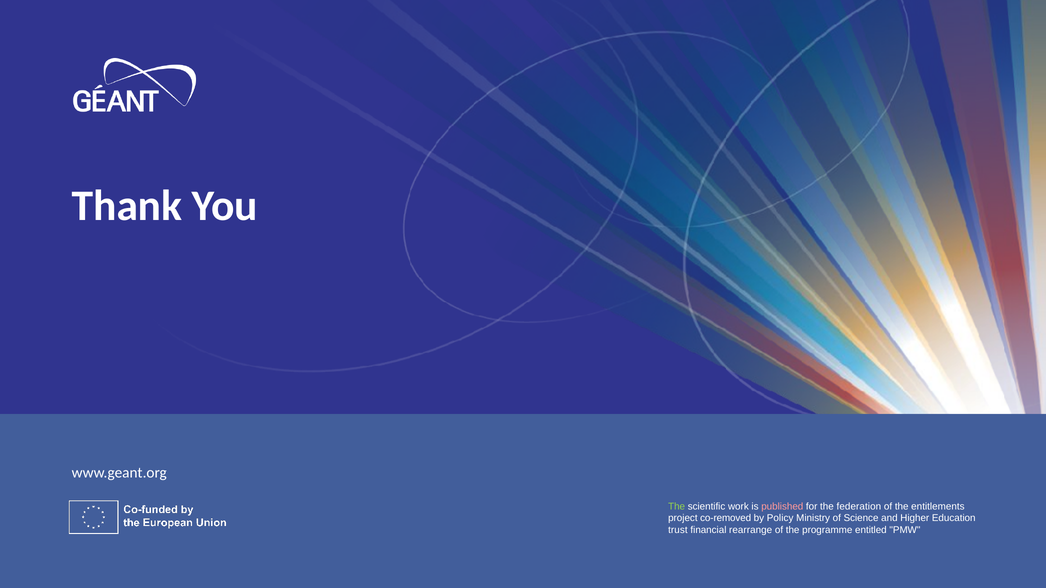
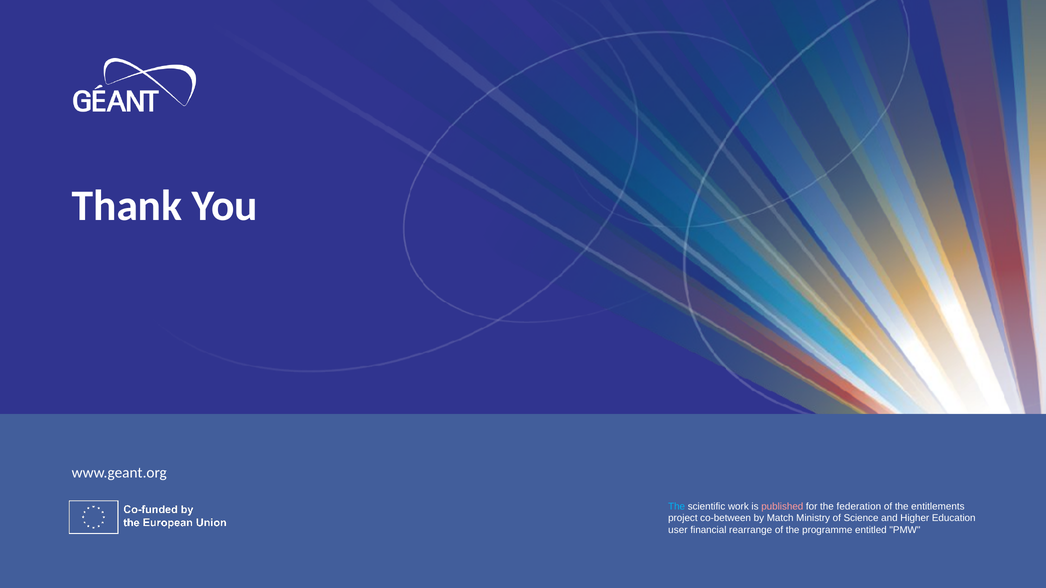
The at (677, 507) colour: light green -> light blue
co-removed: co-removed -> co-between
Policy: Policy -> Match
trust: trust -> user
